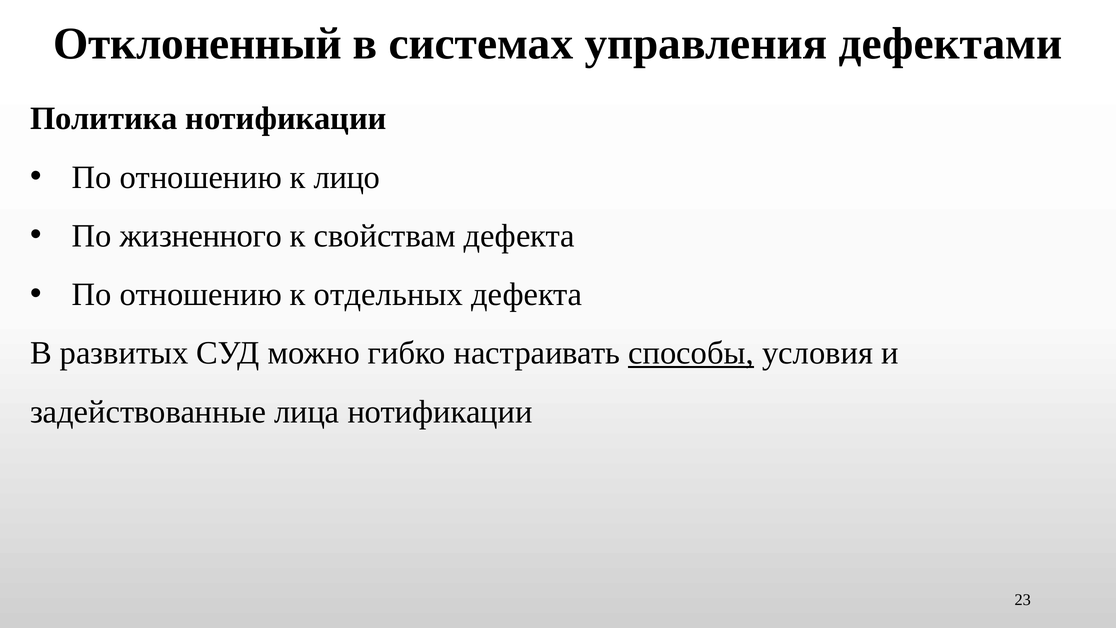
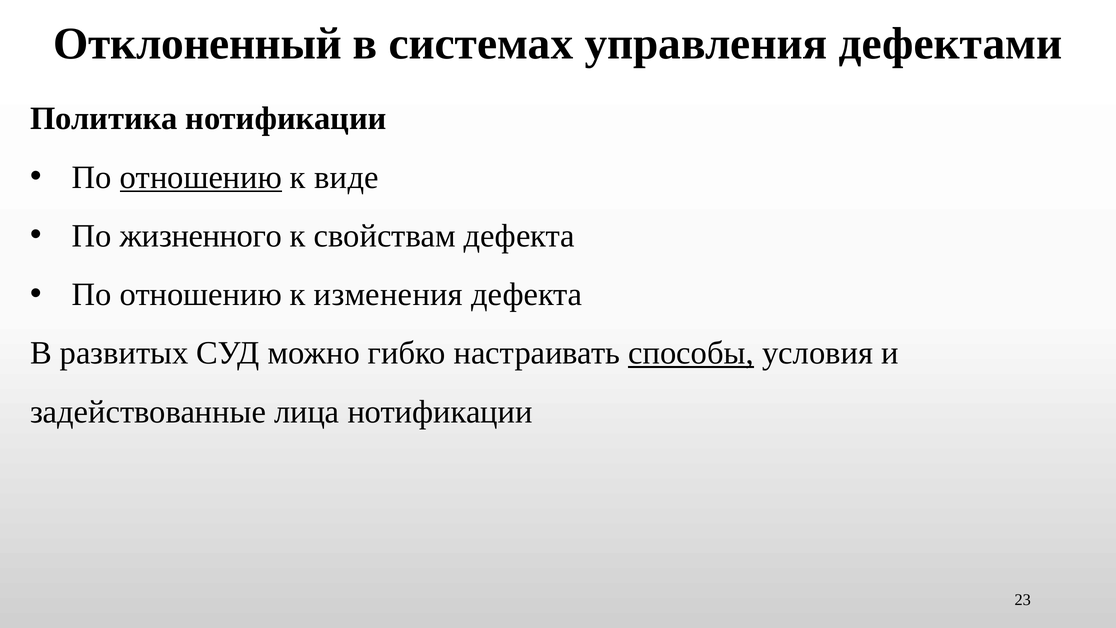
отношению at (201, 177) underline: none -> present
лицо: лицо -> виде
отдельных: отдельных -> изменения
